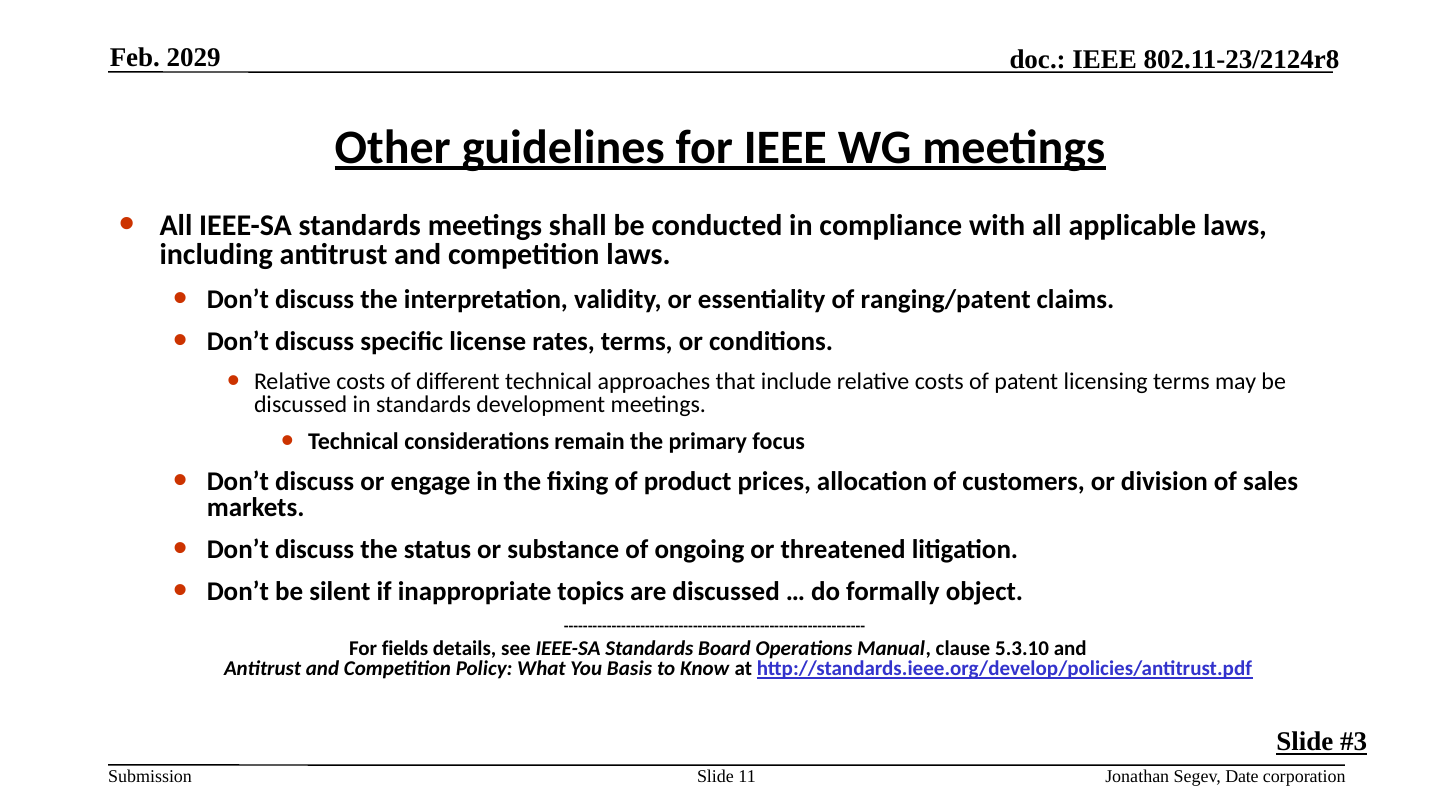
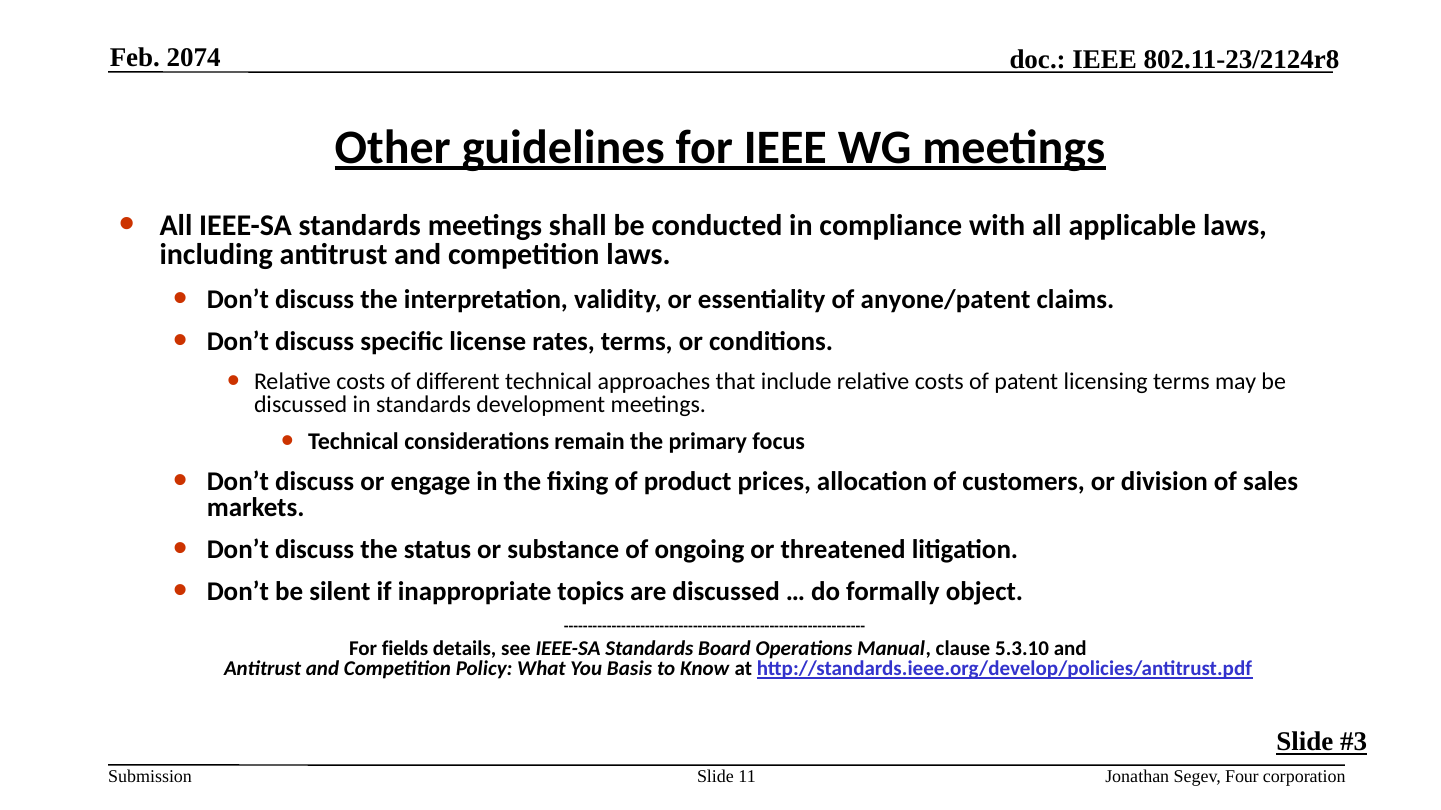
2029: 2029 -> 2074
ranging/patent: ranging/patent -> anyone/patent
Date: Date -> Four
